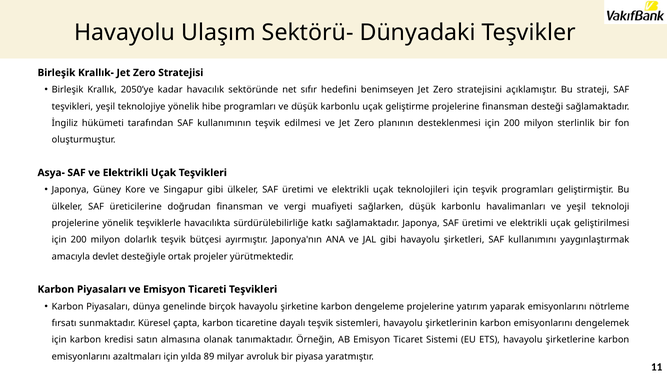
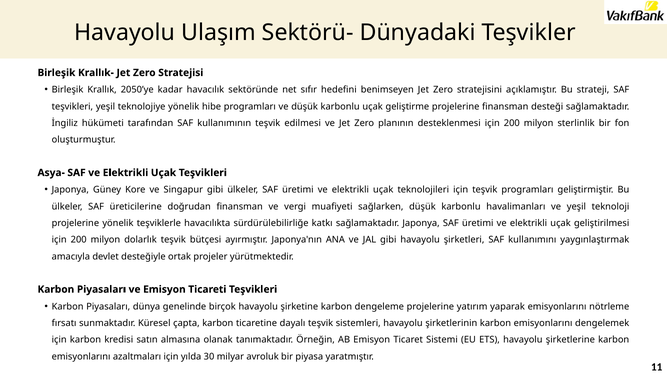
89: 89 -> 30
